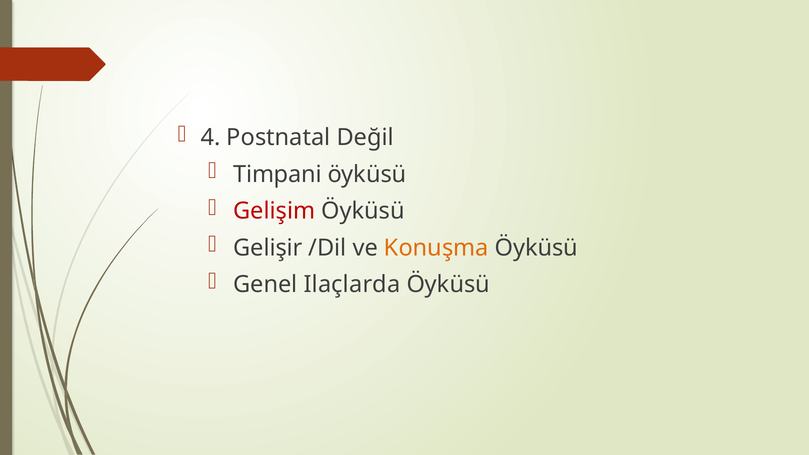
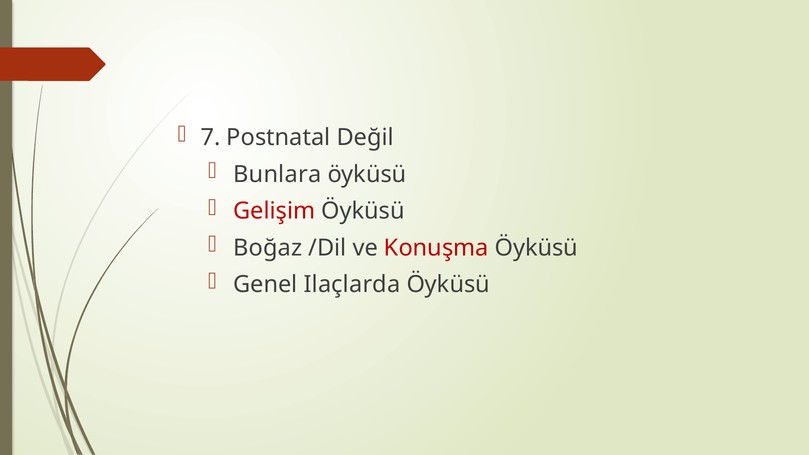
4: 4 -> 7
Timpani: Timpani -> Bunlara
Gelişir: Gelişir -> Boğaz
Konuşma colour: orange -> red
